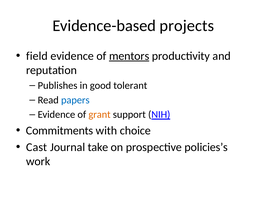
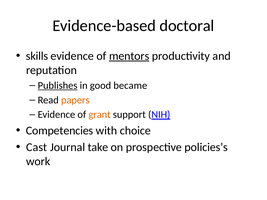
projects: projects -> doctoral
field: field -> skills
Publishes underline: none -> present
tolerant: tolerant -> became
papers colour: blue -> orange
Commitments: Commitments -> Competencies
